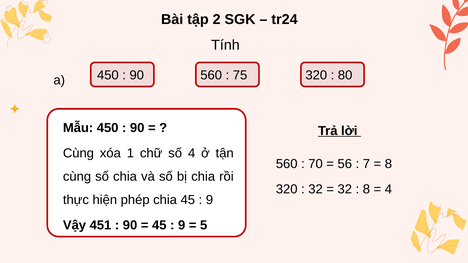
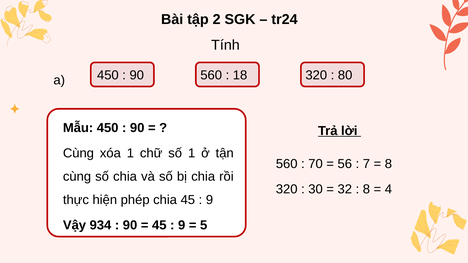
75: 75 -> 18
số 4: 4 -> 1
32 at (316, 189): 32 -> 30
451: 451 -> 934
